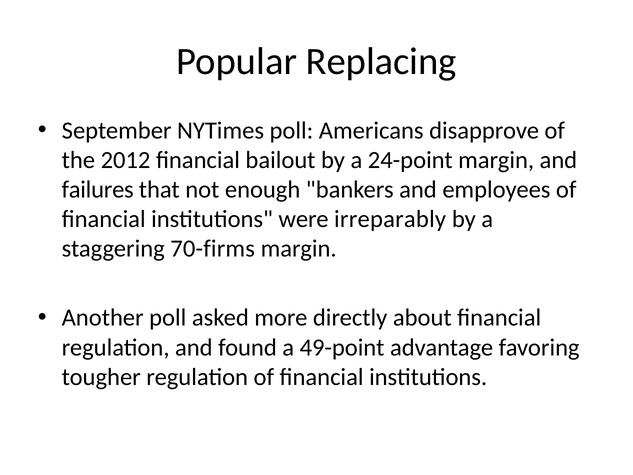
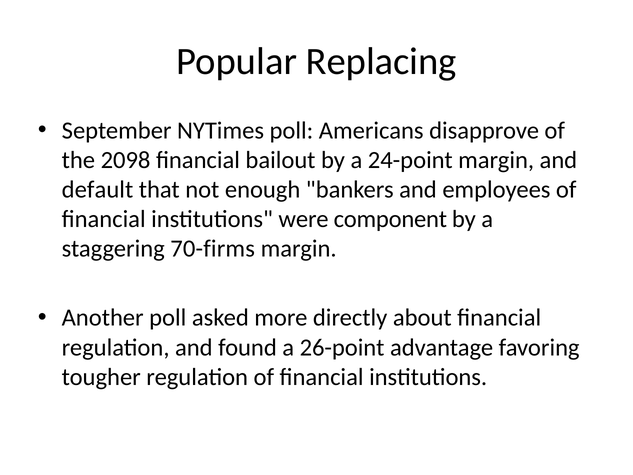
2012: 2012 -> 2098
failures: failures -> default
irreparably: irreparably -> component
49-point: 49-point -> 26-point
